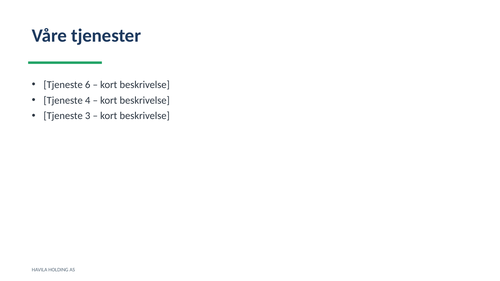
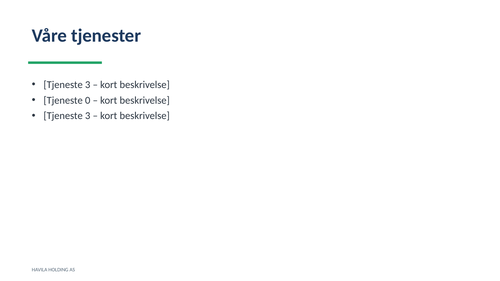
6 at (88, 85): 6 -> 3
4: 4 -> 0
